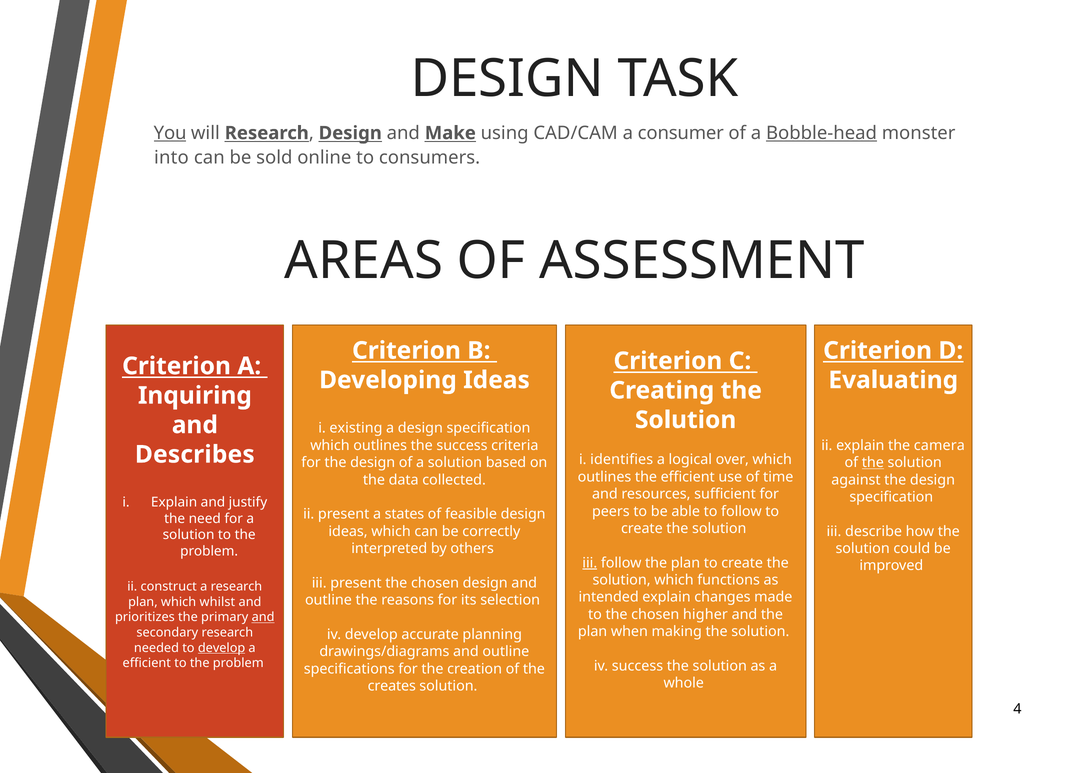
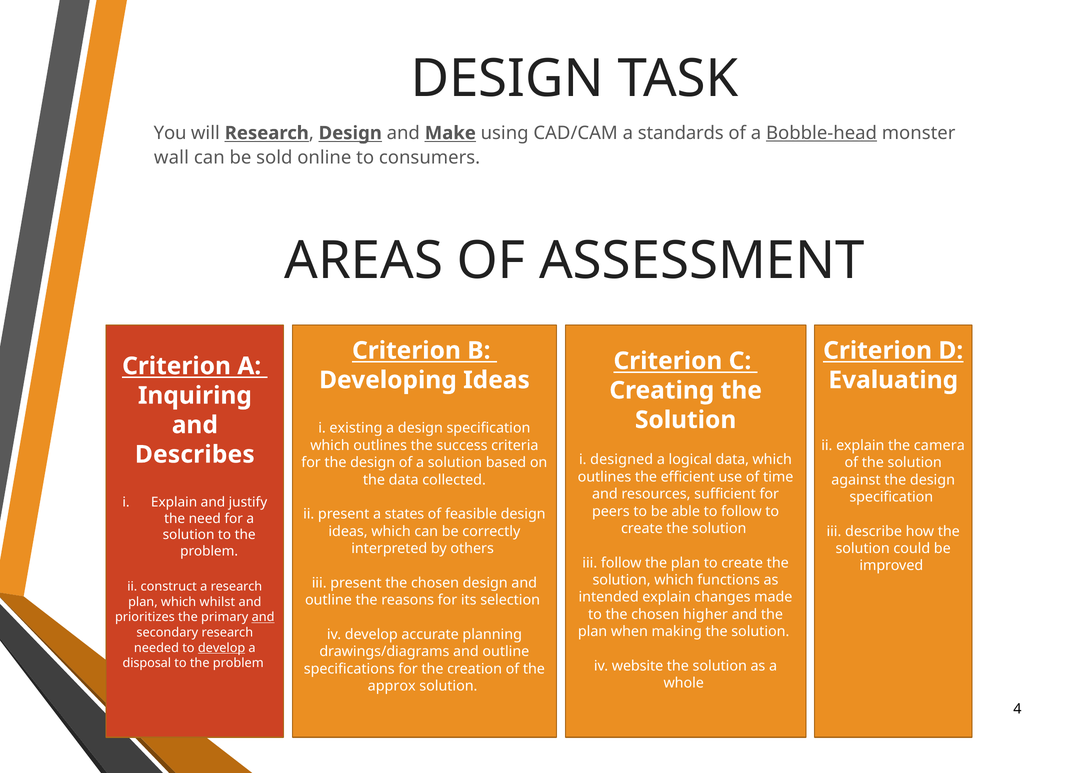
You underline: present -> none
consumer: consumer -> standards
into: into -> wall
identifies: identifies -> designed
logical over: over -> data
the at (873, 463) underline: present -> none
iii at (590, 563) underline: present -> none
efficient at (147, 663): efficient -> disposal
iv success: success -> website
creates: creates -> approx
